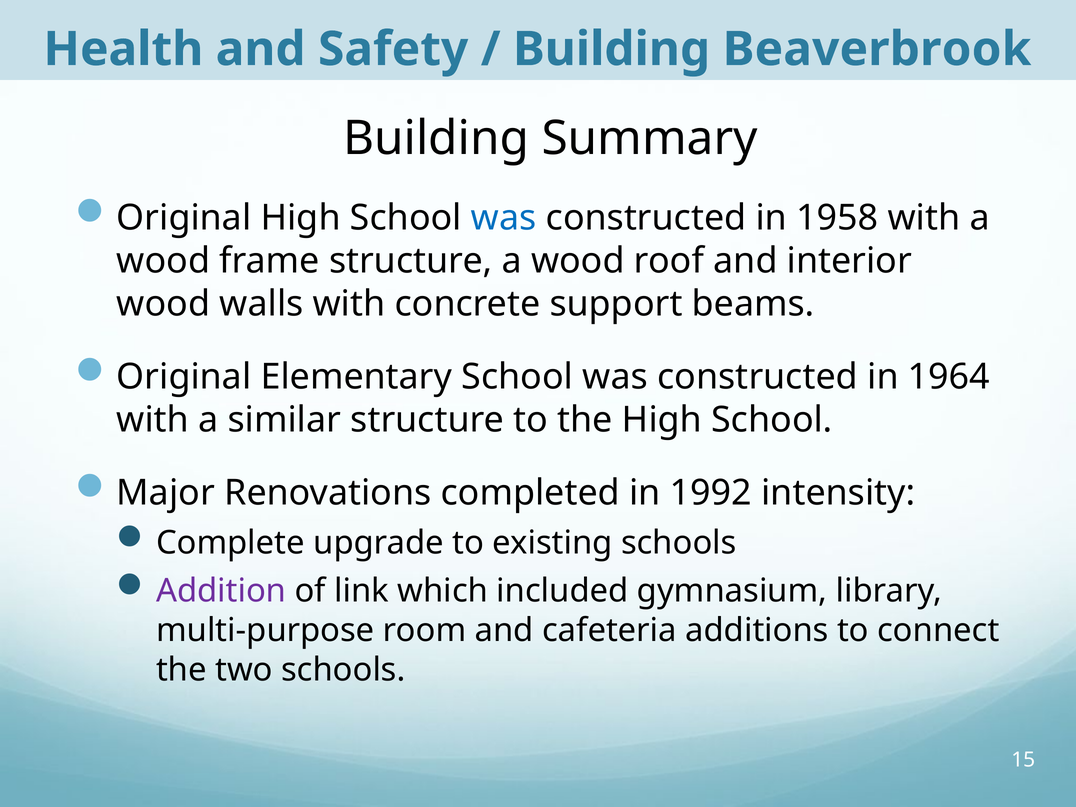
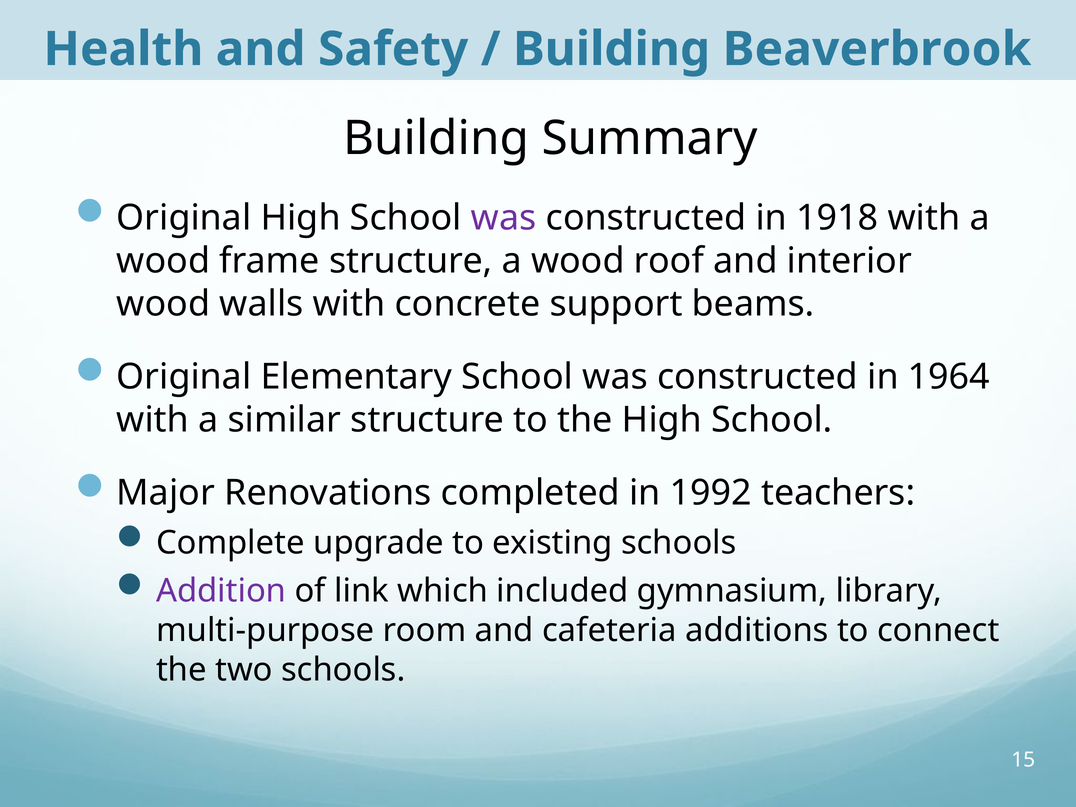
was at (504, 218) colour: blue -> purple
1958: 1958 -> 1918
intensity: intensity -> teachers
